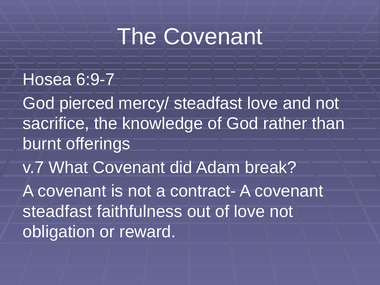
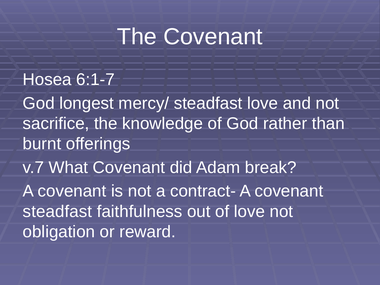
6:9-7: 6:9-7 -> 6:1-7
pierced: pierced -> longest
